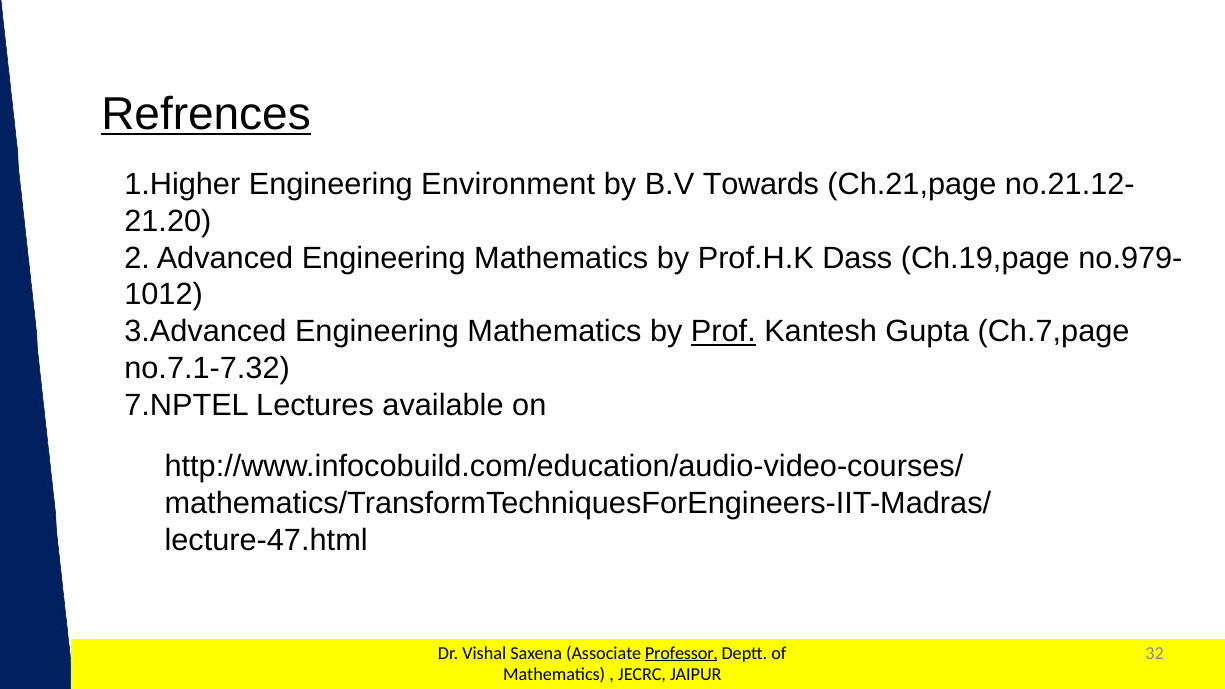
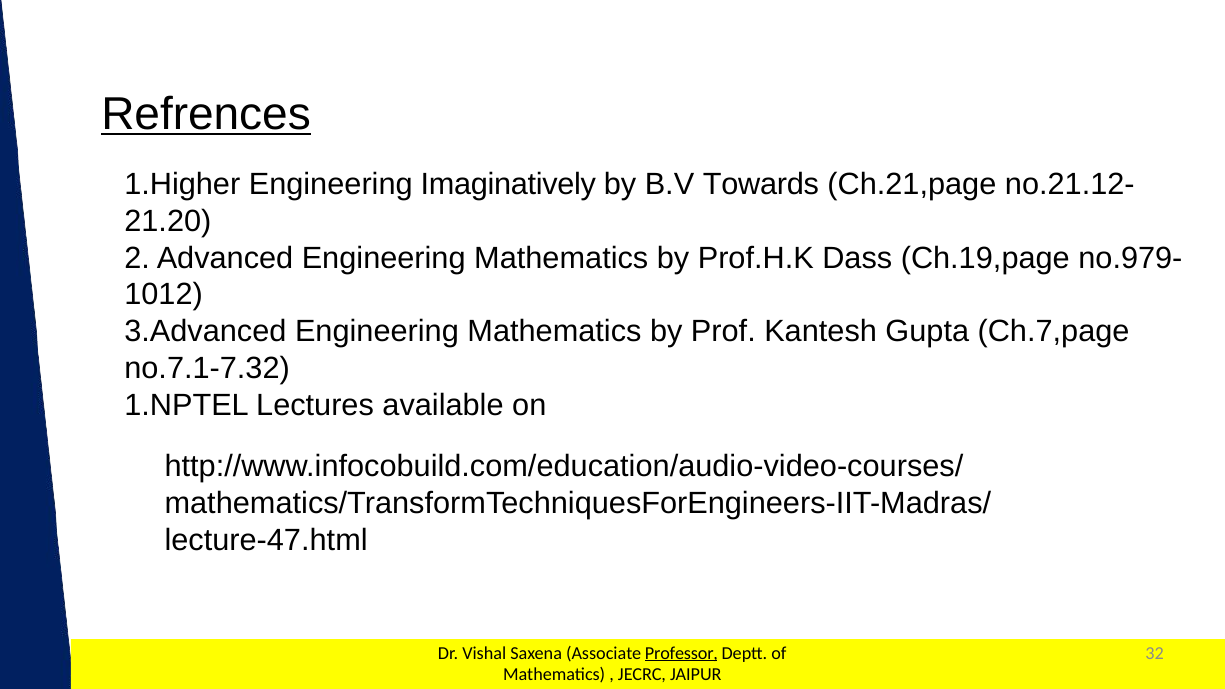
Environment: Environment -> Imaginatively
Prof underline: present -> none
7.NPTEL: 7.NPTEL -> 1.NPTEL
